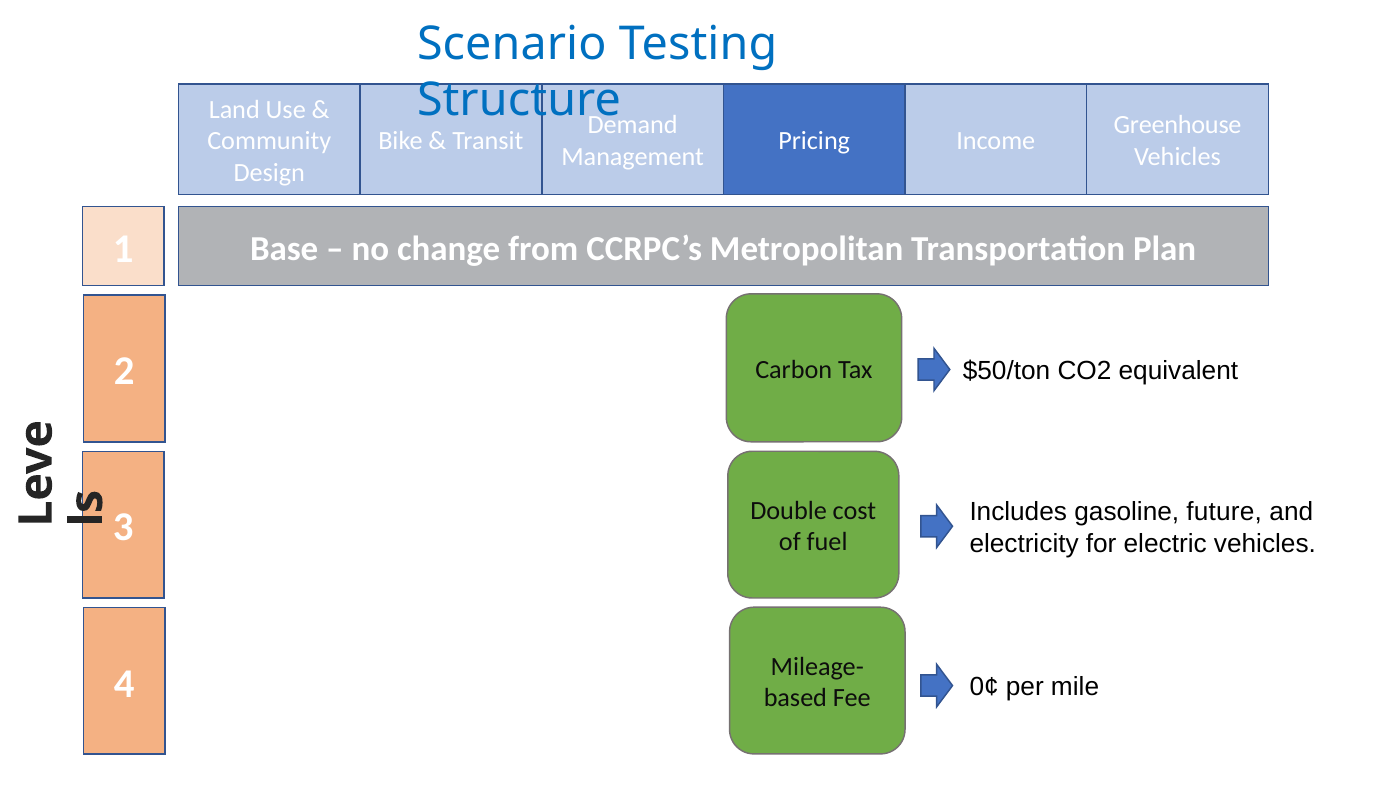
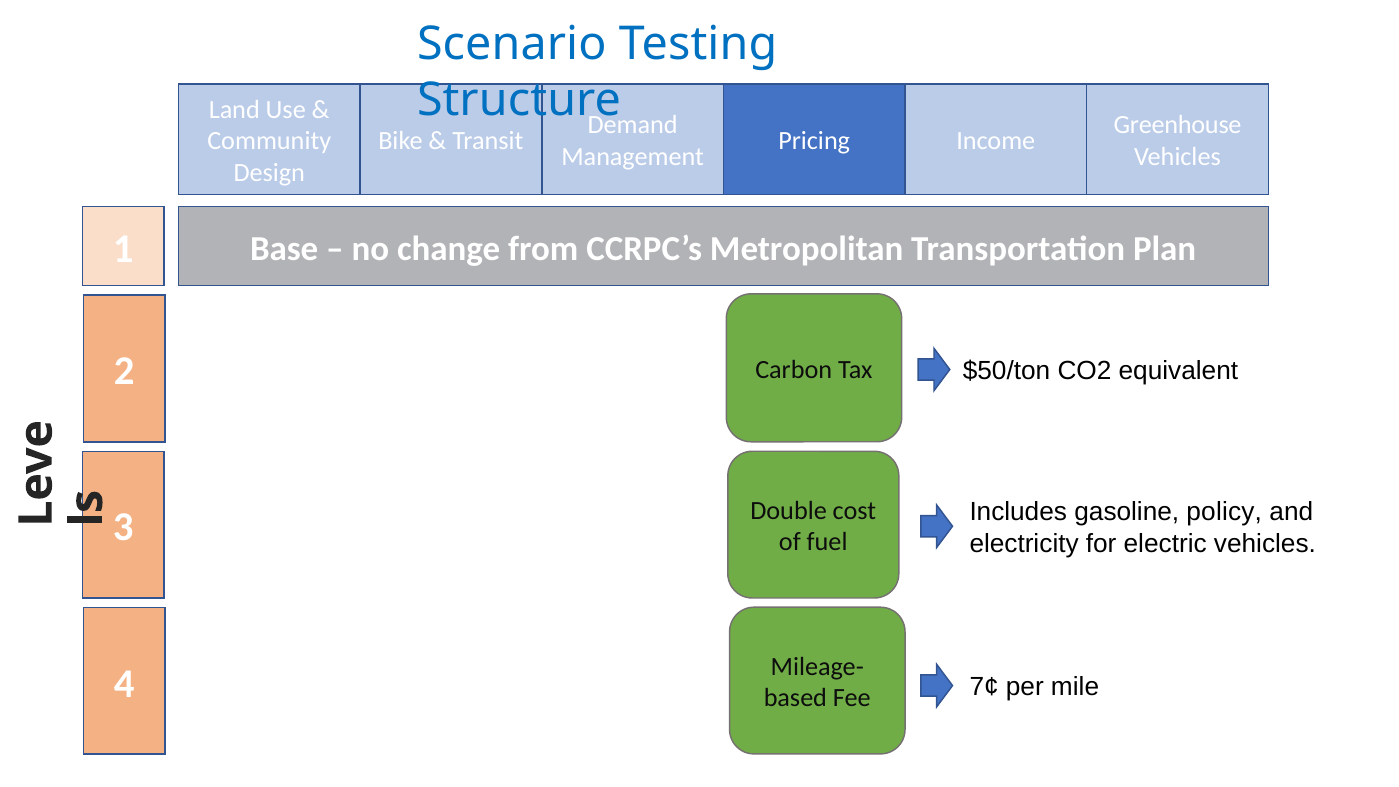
future: future -> policy
0¢: 0¢ -> 7¢
